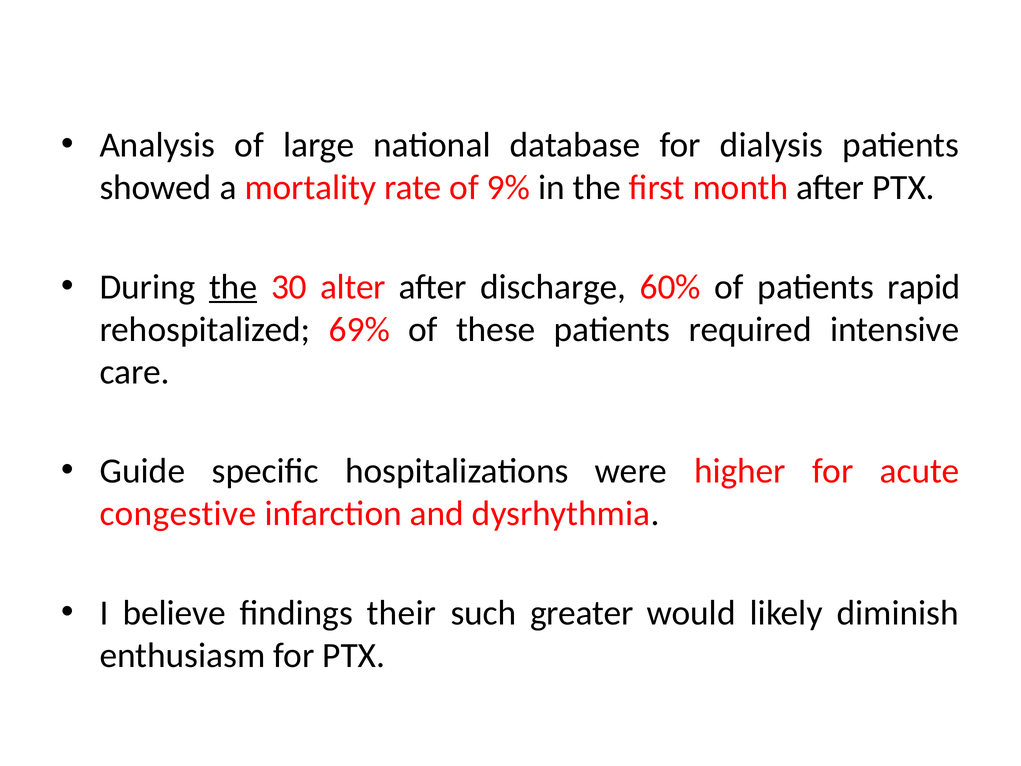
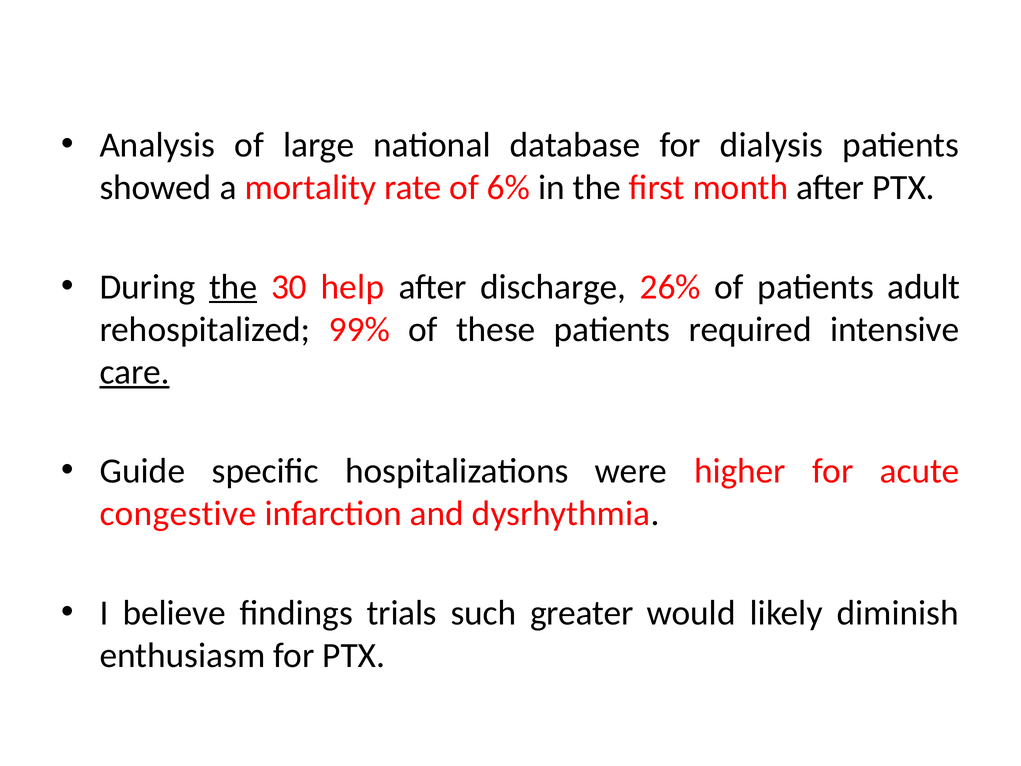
9%: 9% -> 6%
alter: alter -> help
60%: 60% -> 26%
rapid: rapid -> adult
69%: 69% -> 99%
care underline: none -> present
their: their -> trials
